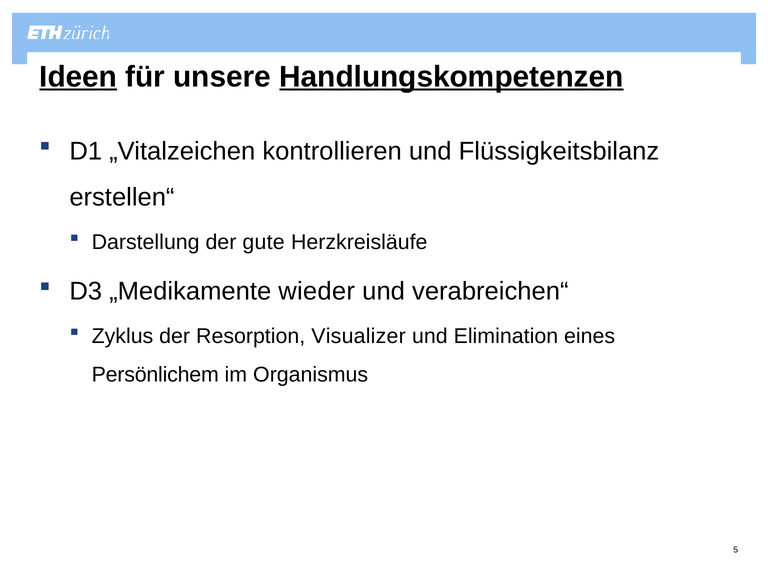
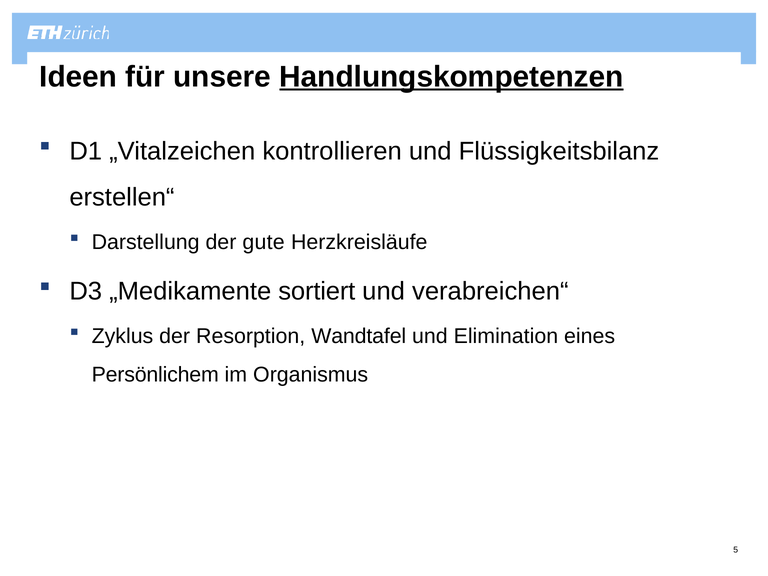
Ideen underline: present -> none
wieder: wieder -> sortiert
Visualizer: Visualizer -> Wandtafel
